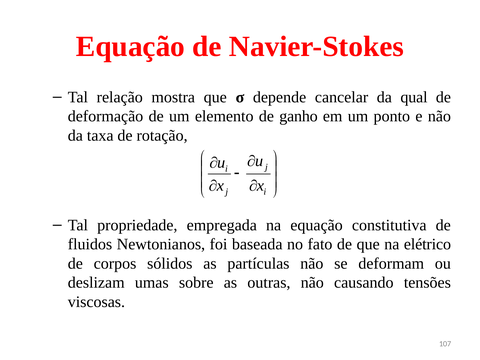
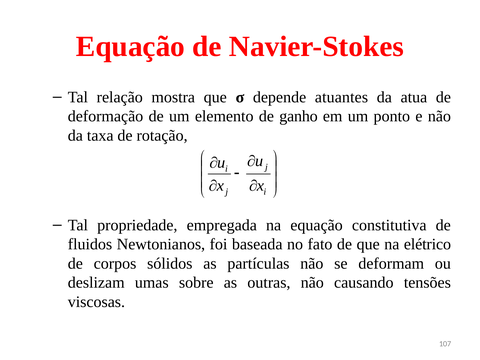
cancelar: cancelar -> atuantes
qual: qual -> atua
